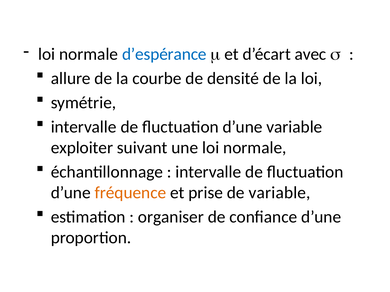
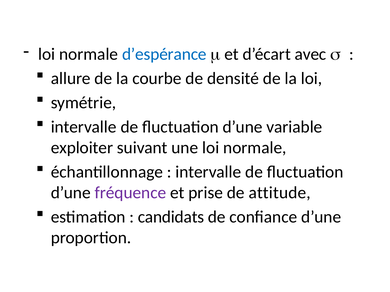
fréquence colour: orange -> purple
de variable: variable -> attitude
organiser: organiser -> candidats
